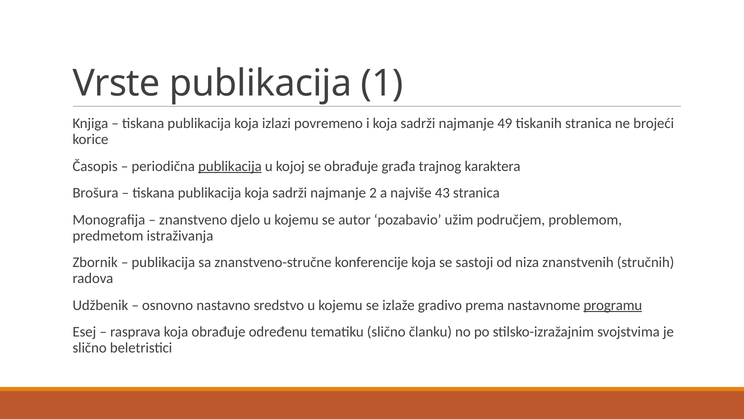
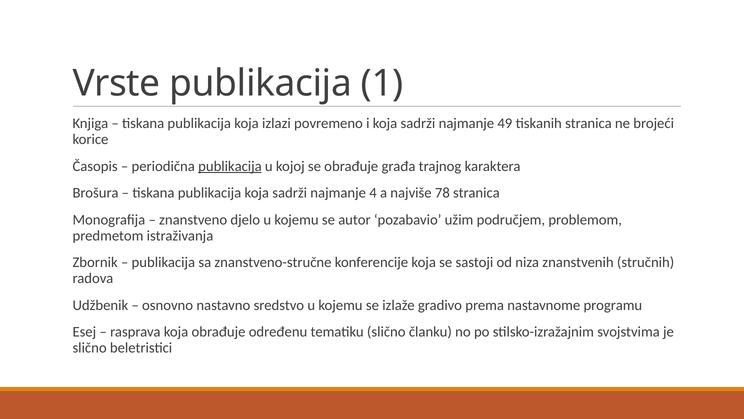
2: 2 -> 4
43: 43 -> 78
programu underline: present -> none
